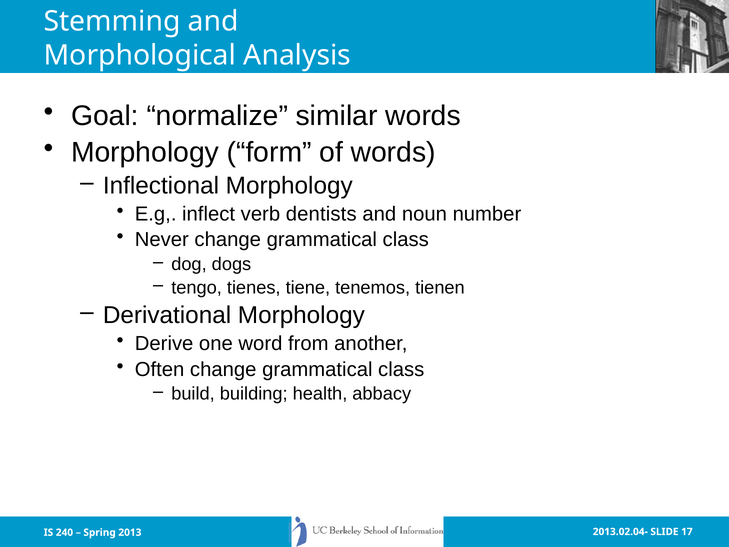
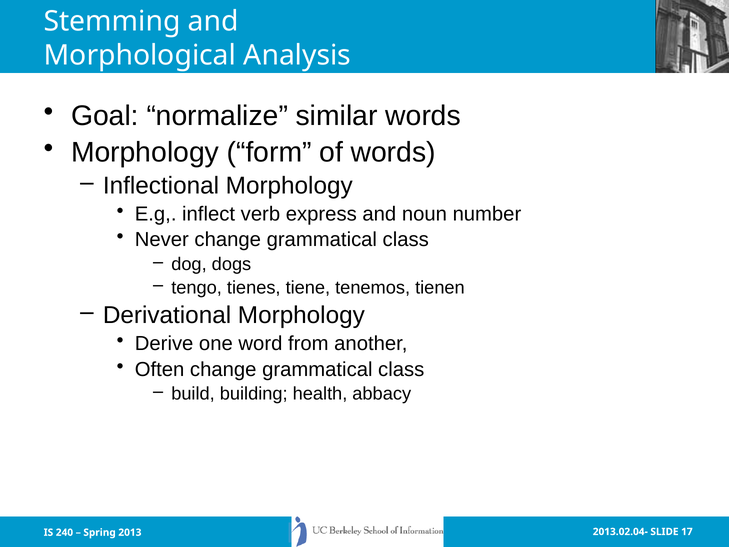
dentists: dentists -> express
